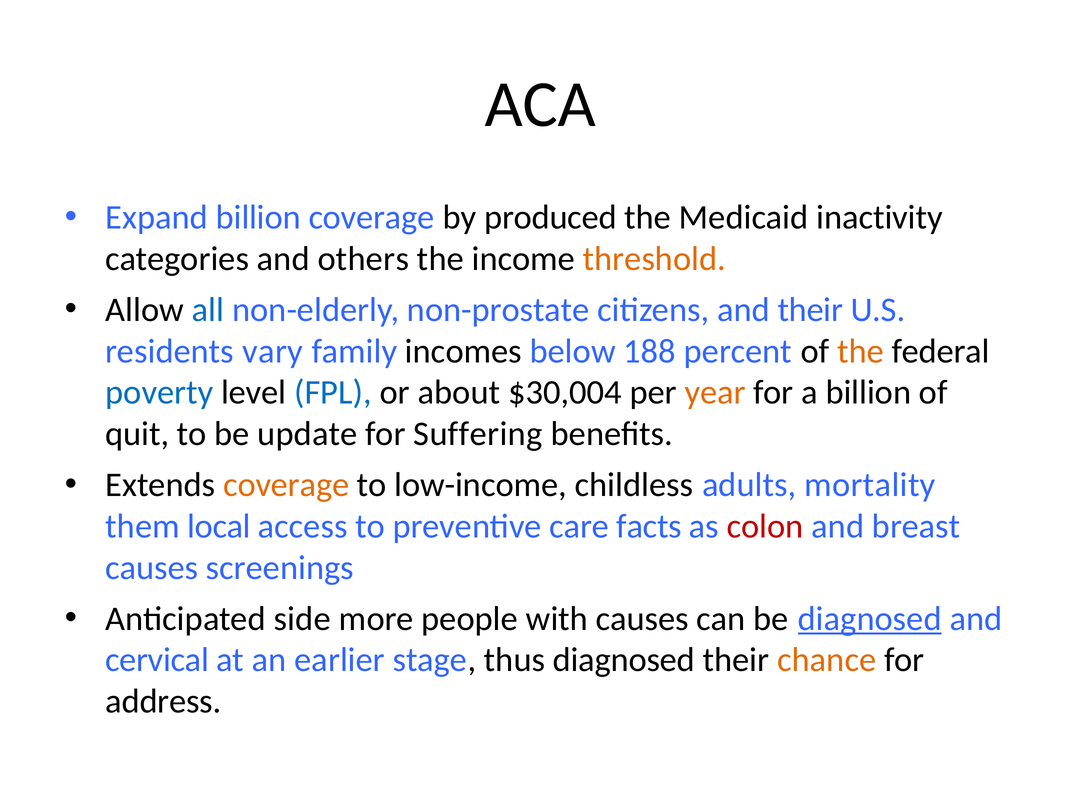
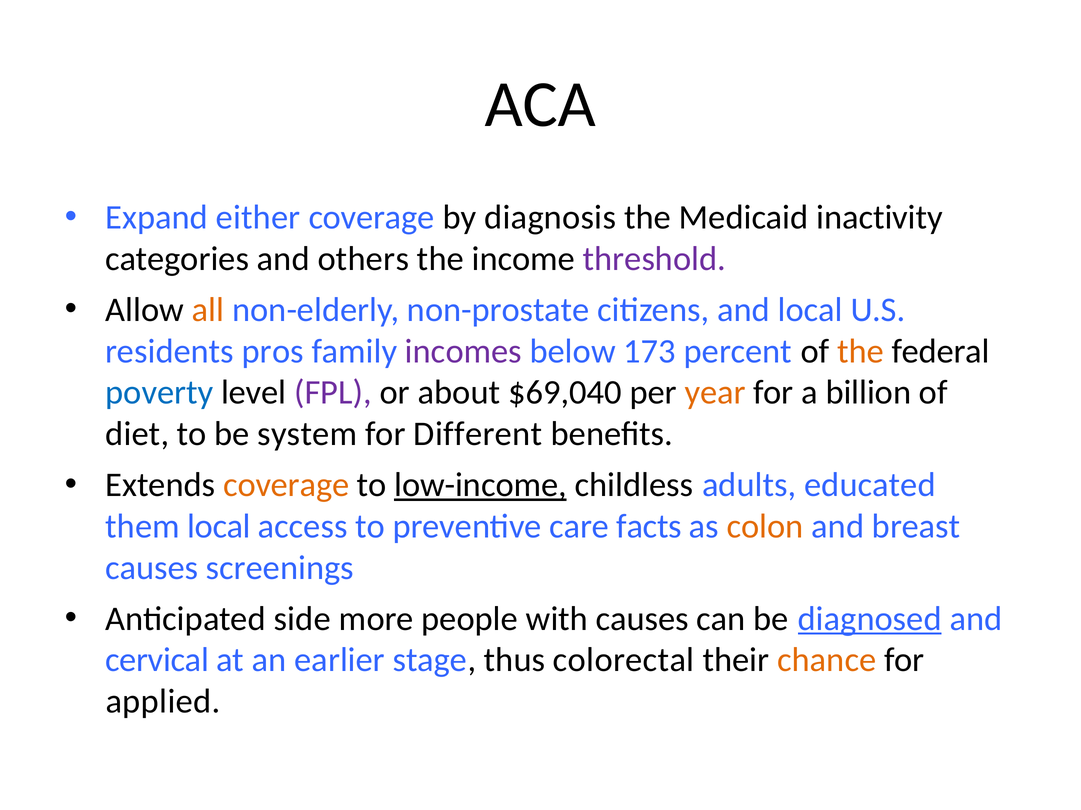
Expand billion: billion -> either
produced: produced -> diagnosis
threshold colour: orange -> purple
all colour: blue -> orange
and their: their -> local
vary: vary -> pros
incomes colour: black -> purple
188: 188 -> 173
FPL colour: blue -> purple
$30,004: $30,004 -> $69,040
quit: quit -> diet
update: update -> system
Suffering: Suffering -> Different
low-income underline: none -> present
mortality: mortality -> educated
colon colour: red -> orange
thus diagnosed: diagnosed -> colorectal
address: address -> applied
